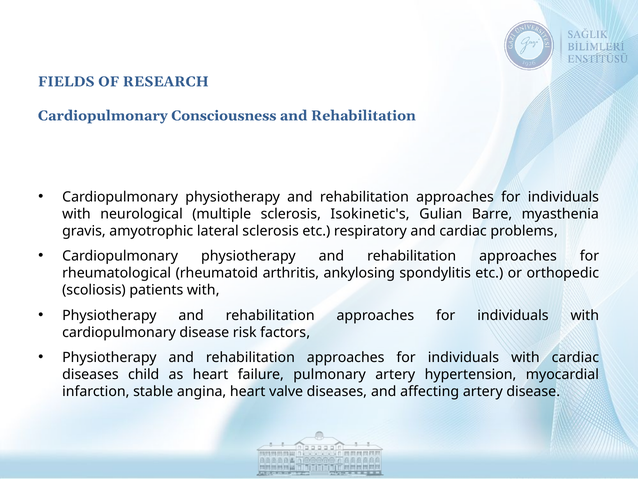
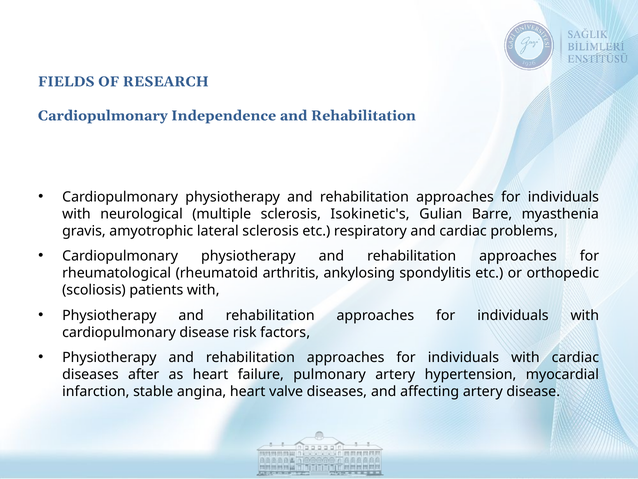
Consciousness: Consciousness -> Independence
child: child -> after
